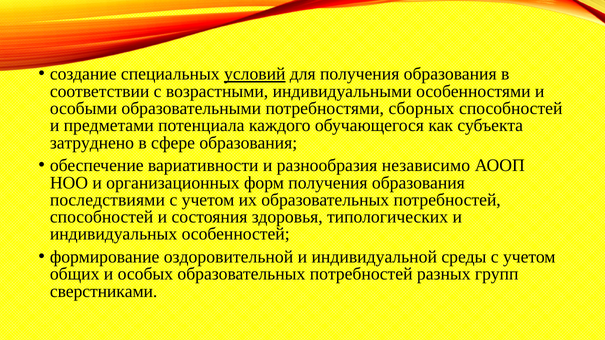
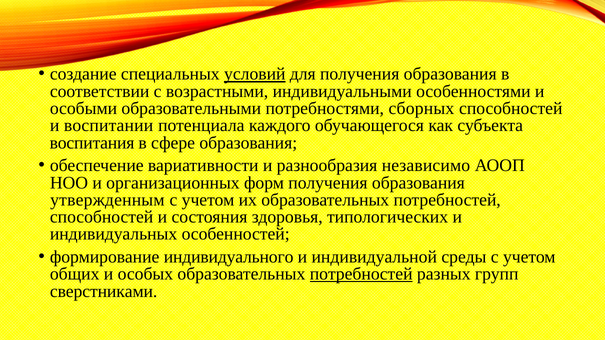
предметами: предметами -> воспитании
затруднено: затруднено -> воспитания
последствиями: последствиями -> утвержденным
оздоровительной: оздоровительной -> индивидуального
потребностей at (361, 274) underline: none -> present
